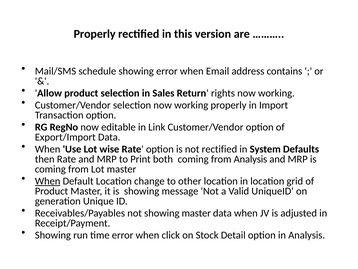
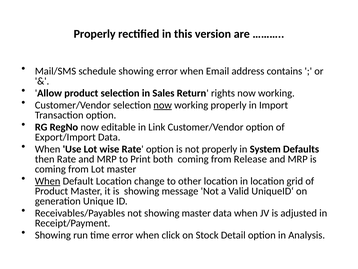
now at (163, 105) underline: none -> present
not rectified: rectified -> properly
from Analysis: Analysis -> Release
